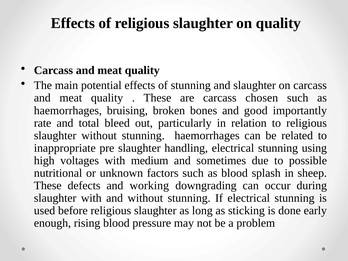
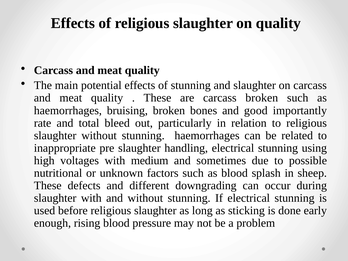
carcass chosen: chosen -> broken
working: working -> different
